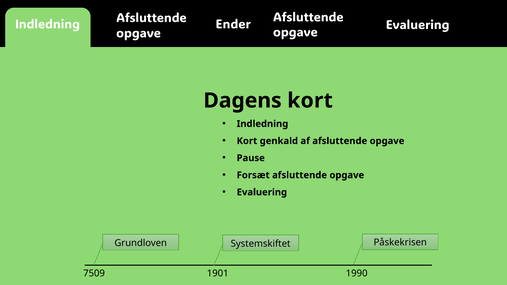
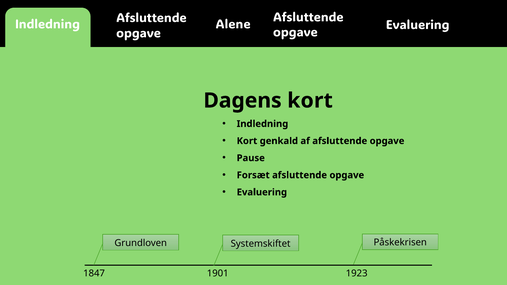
Ender: Ender -> Alene
7509: 7509 -> 1847
1990: 1990 -> 1923
